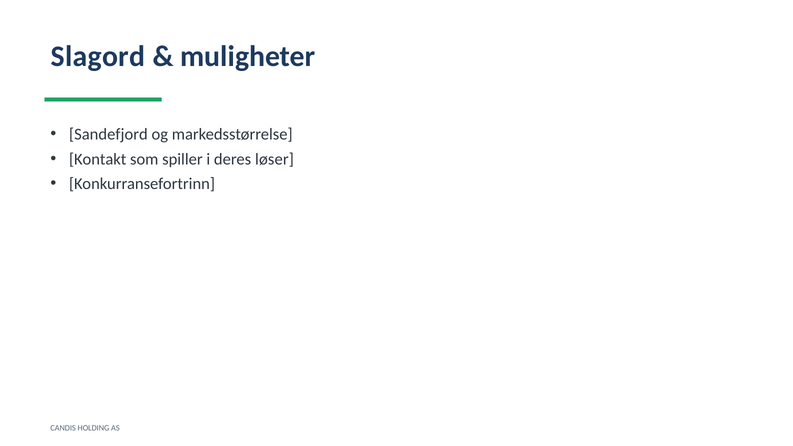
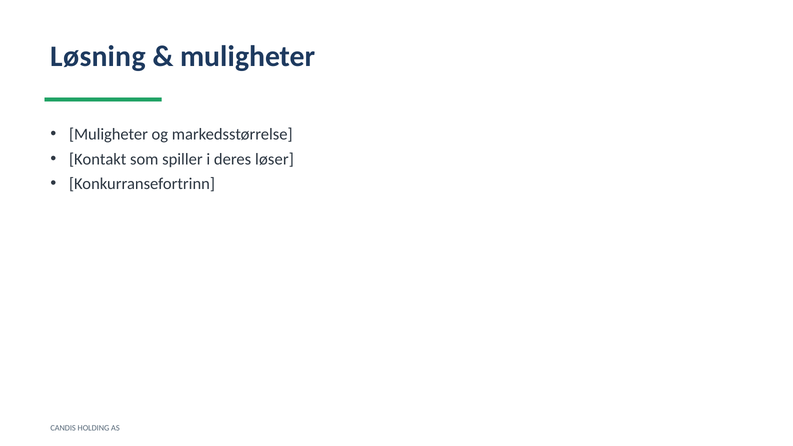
Slagord: Slagord -> Løsning
Sandefjord at (108, 134): Sandefjord -> Muligheter
